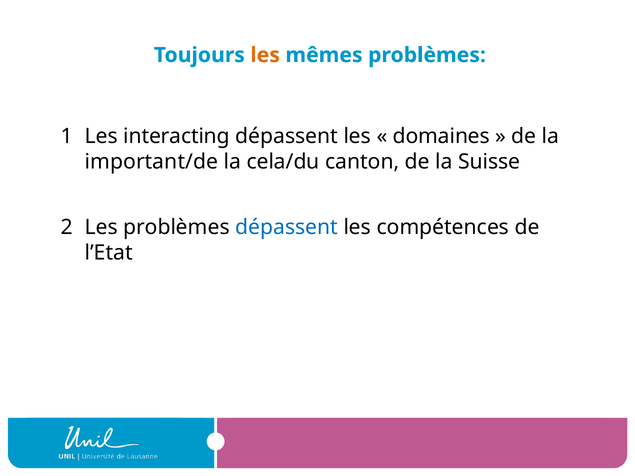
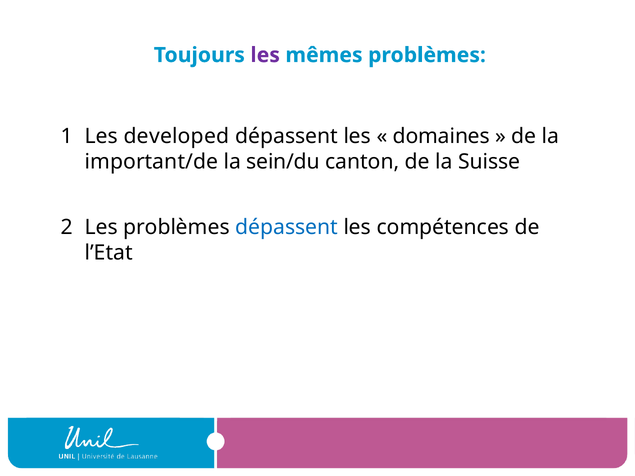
les at (265, 55) colour: orange -> purple
interacting: interacting -> developed
cela/du: cela/du -> sein/du
